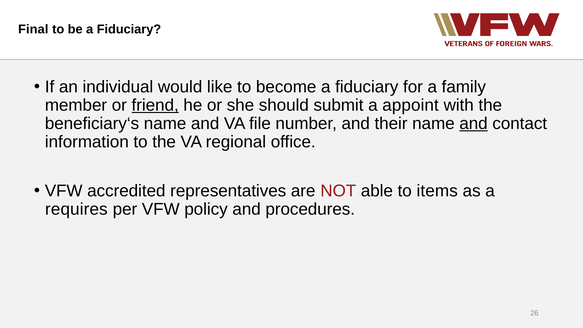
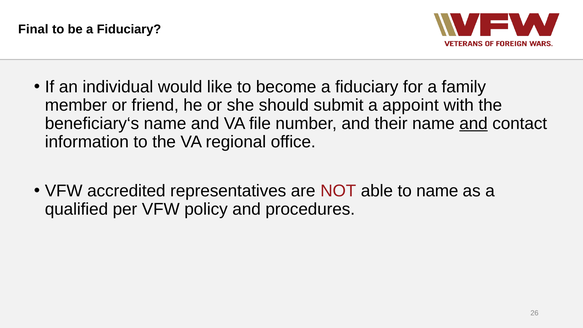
friend underline: present -> none
to items: items -> name
requires: requires -> qualified
